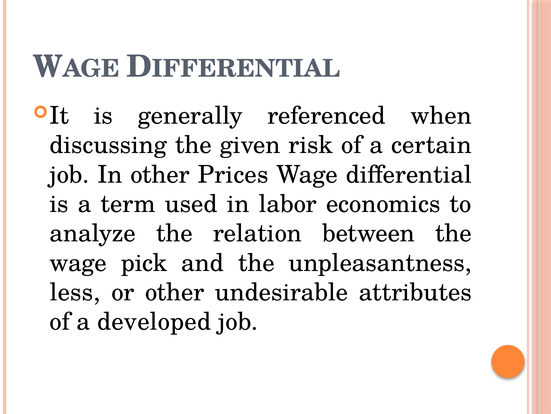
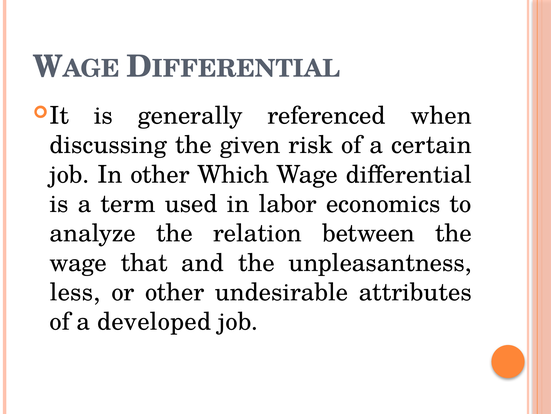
Prices: Prices -> Which
pick: pick -> that
